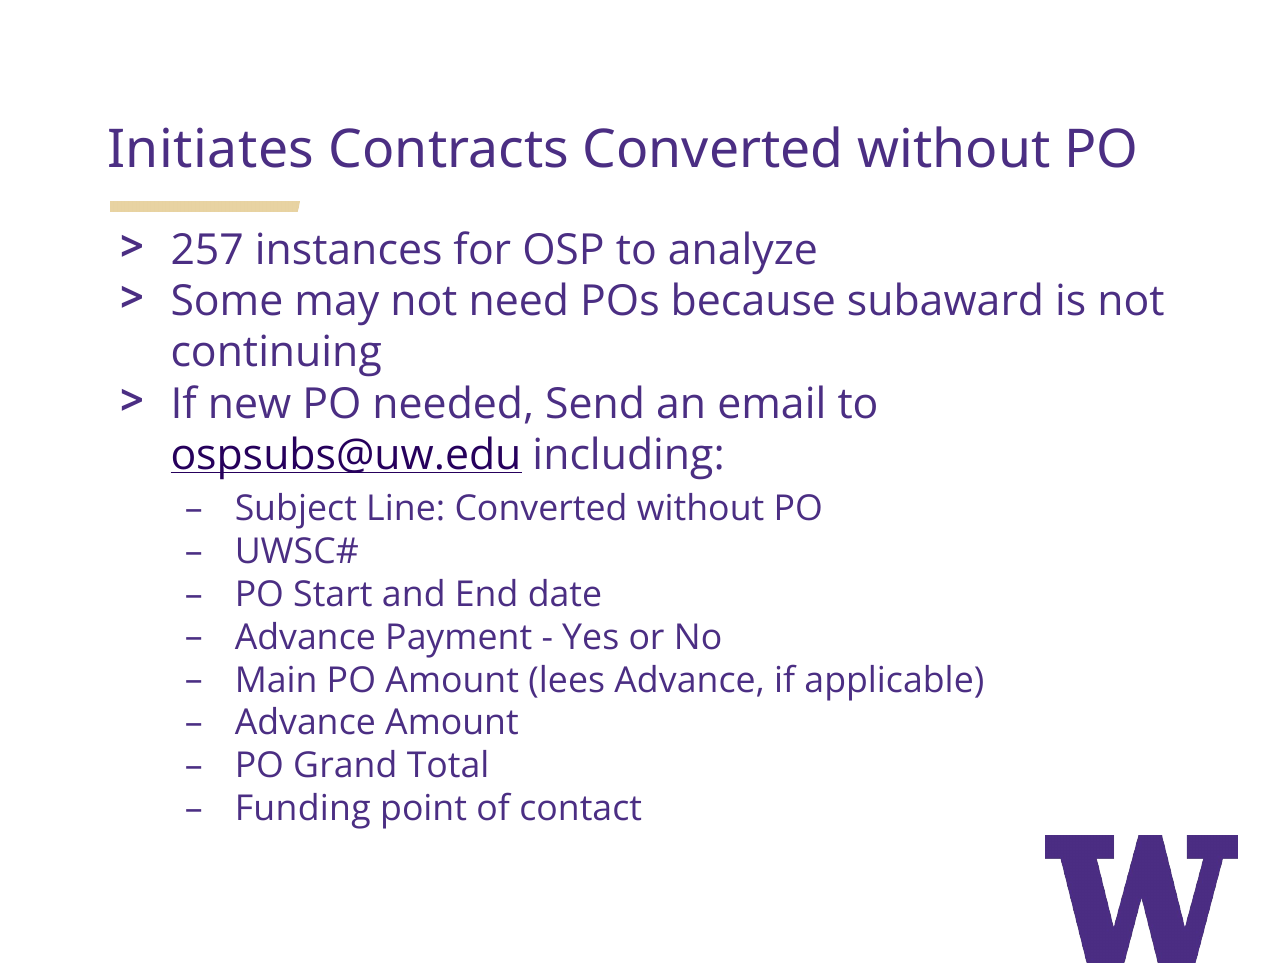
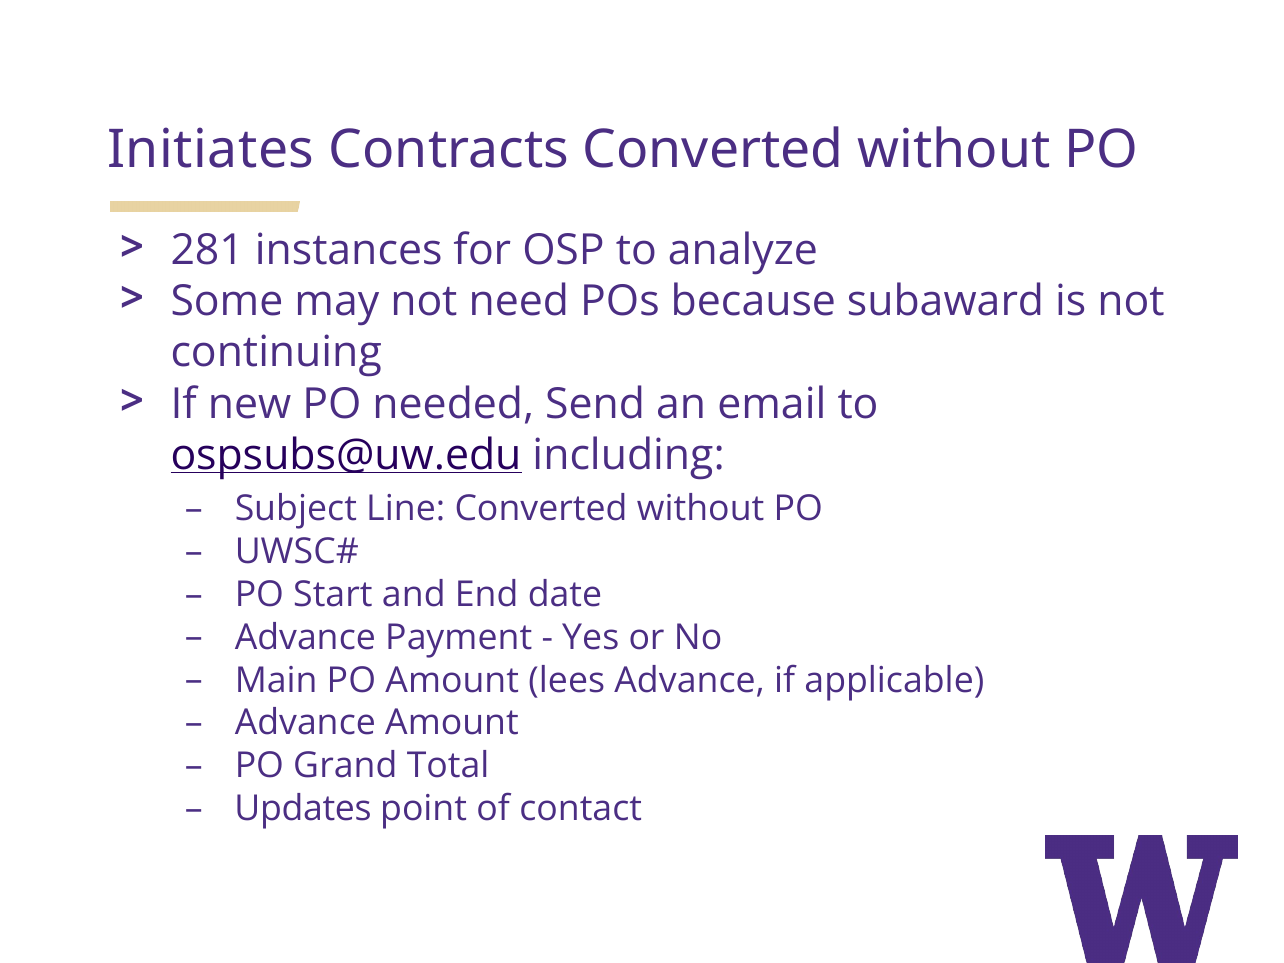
257: 257 -> 281
Funding: Funding -> Updates
